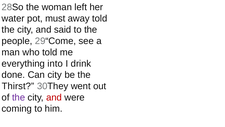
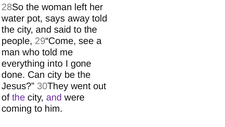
must: must -> says
drink: drink -> gone
Thirst: Thirst -> Jesus
and at (54, 97) colour: red -> purple
